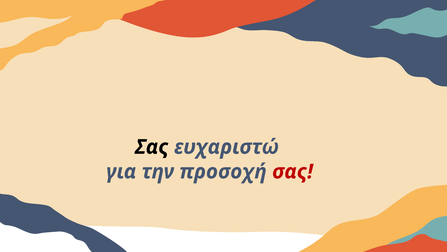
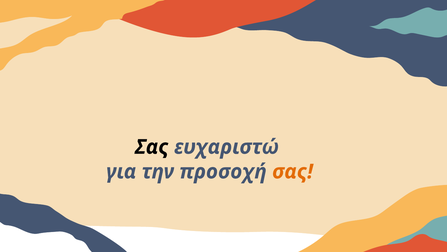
σας at (293, 171) colour: red -> orange
